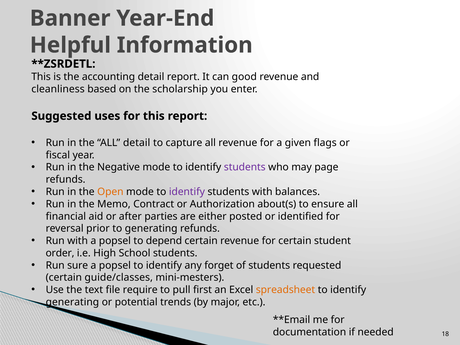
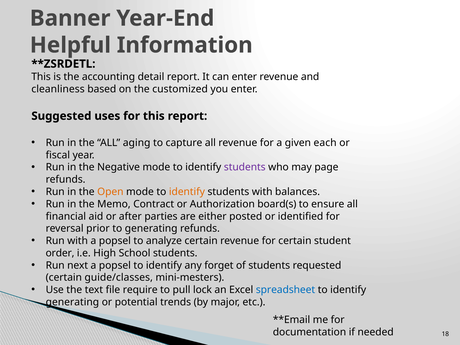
can good: good -> enter
scholarship: scholarship -> customized
ALL detail: detail -> aging
flags: flags -> each
identify at (187, 192) colour: purple -> orange
about(s: about(s -> board(s
depend: depend -> analyze
sure: sure -> next
first: first -> lock
spreadsheet colour: orange -> blue
